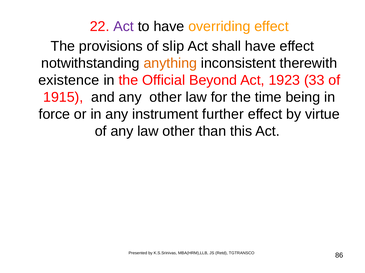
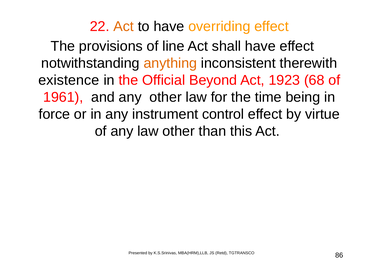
Act at (124, 27) colour: purple -> orange
slip: slip -> line
33: 33 -> 68
1915: 1915 -> 1961
further: further -> control
